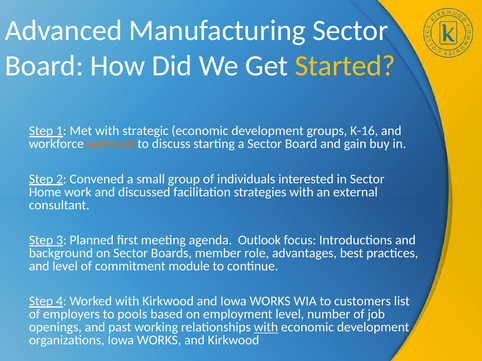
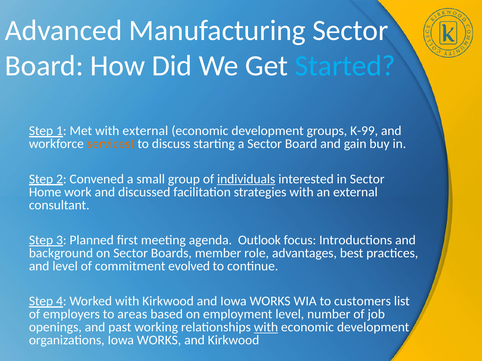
Started colour: yellow -> light blue
with strategic: strategic -> external
K-16: K-16 -> K-99
individuals underline: none -> present
module: module -> evolved
pools: pools -> areas
